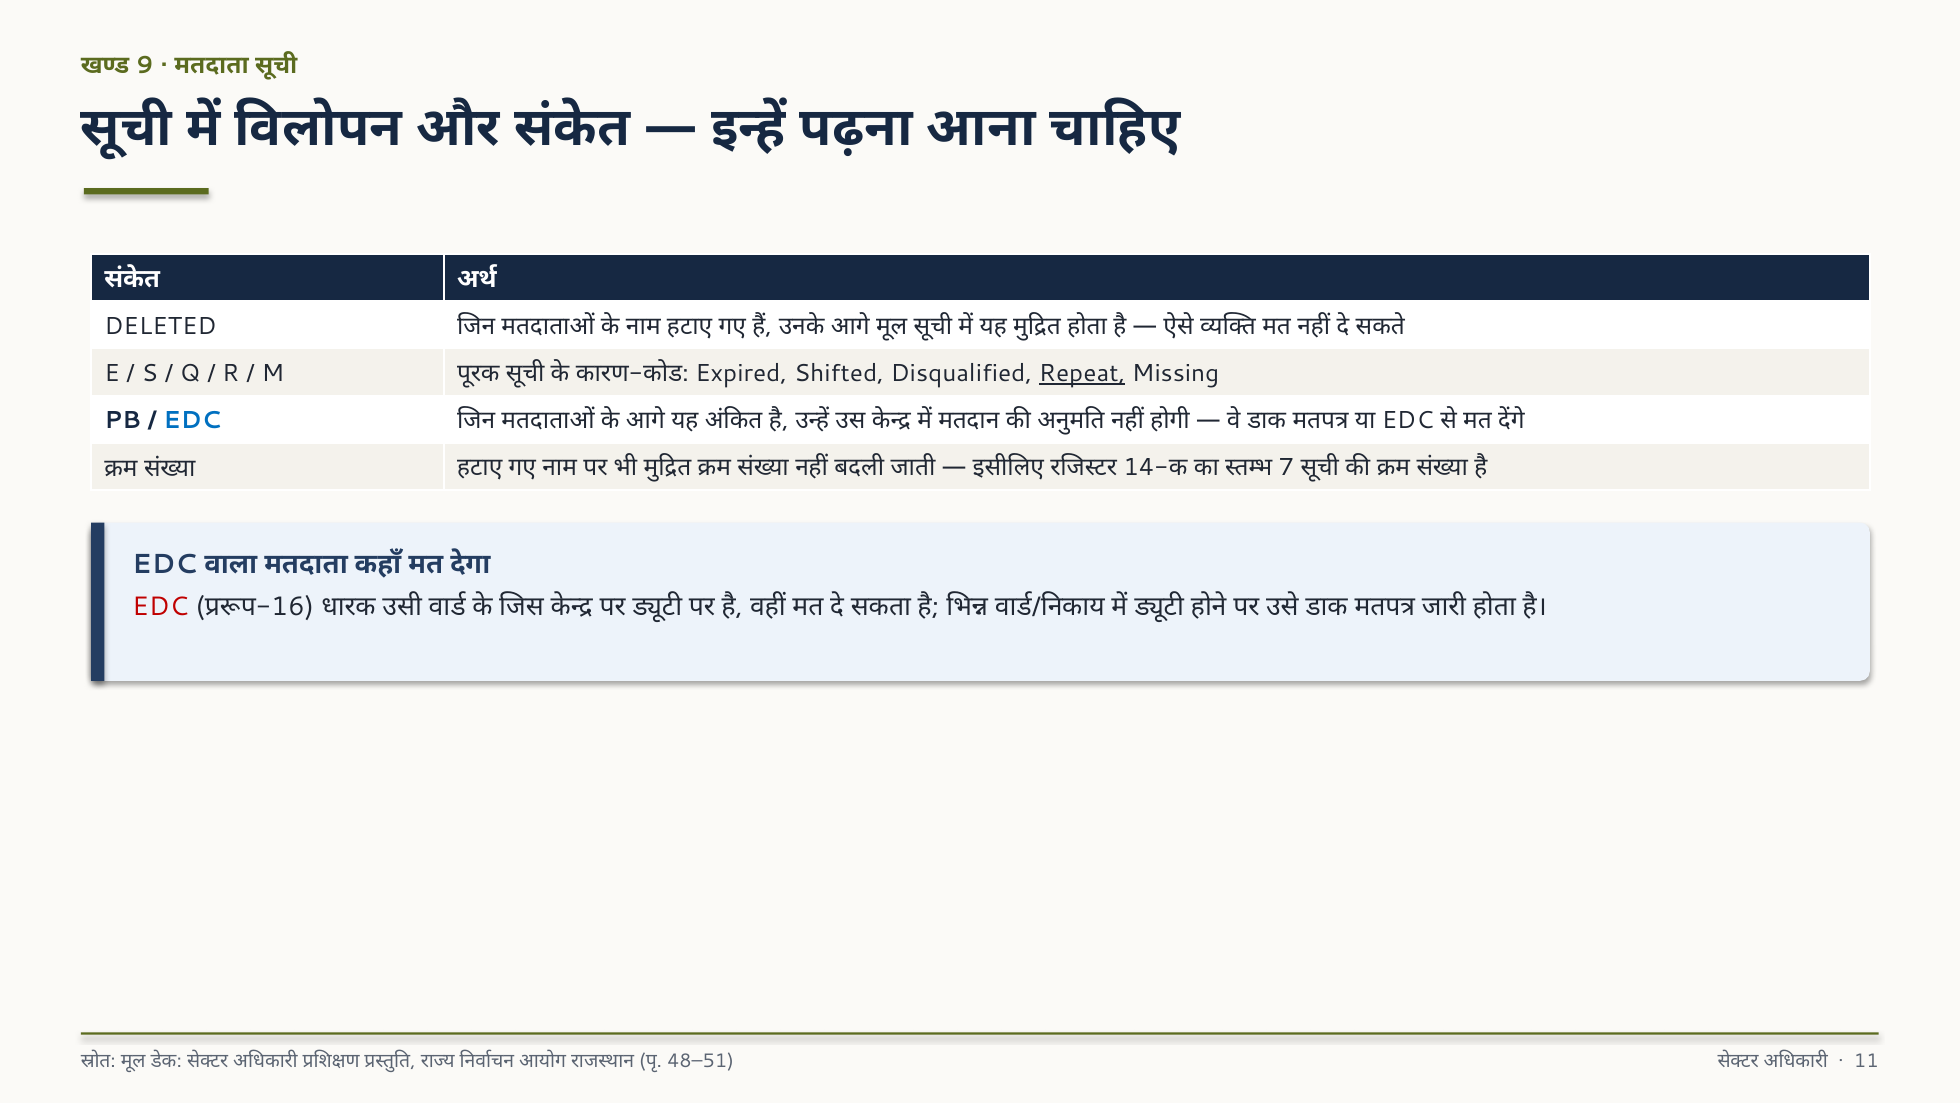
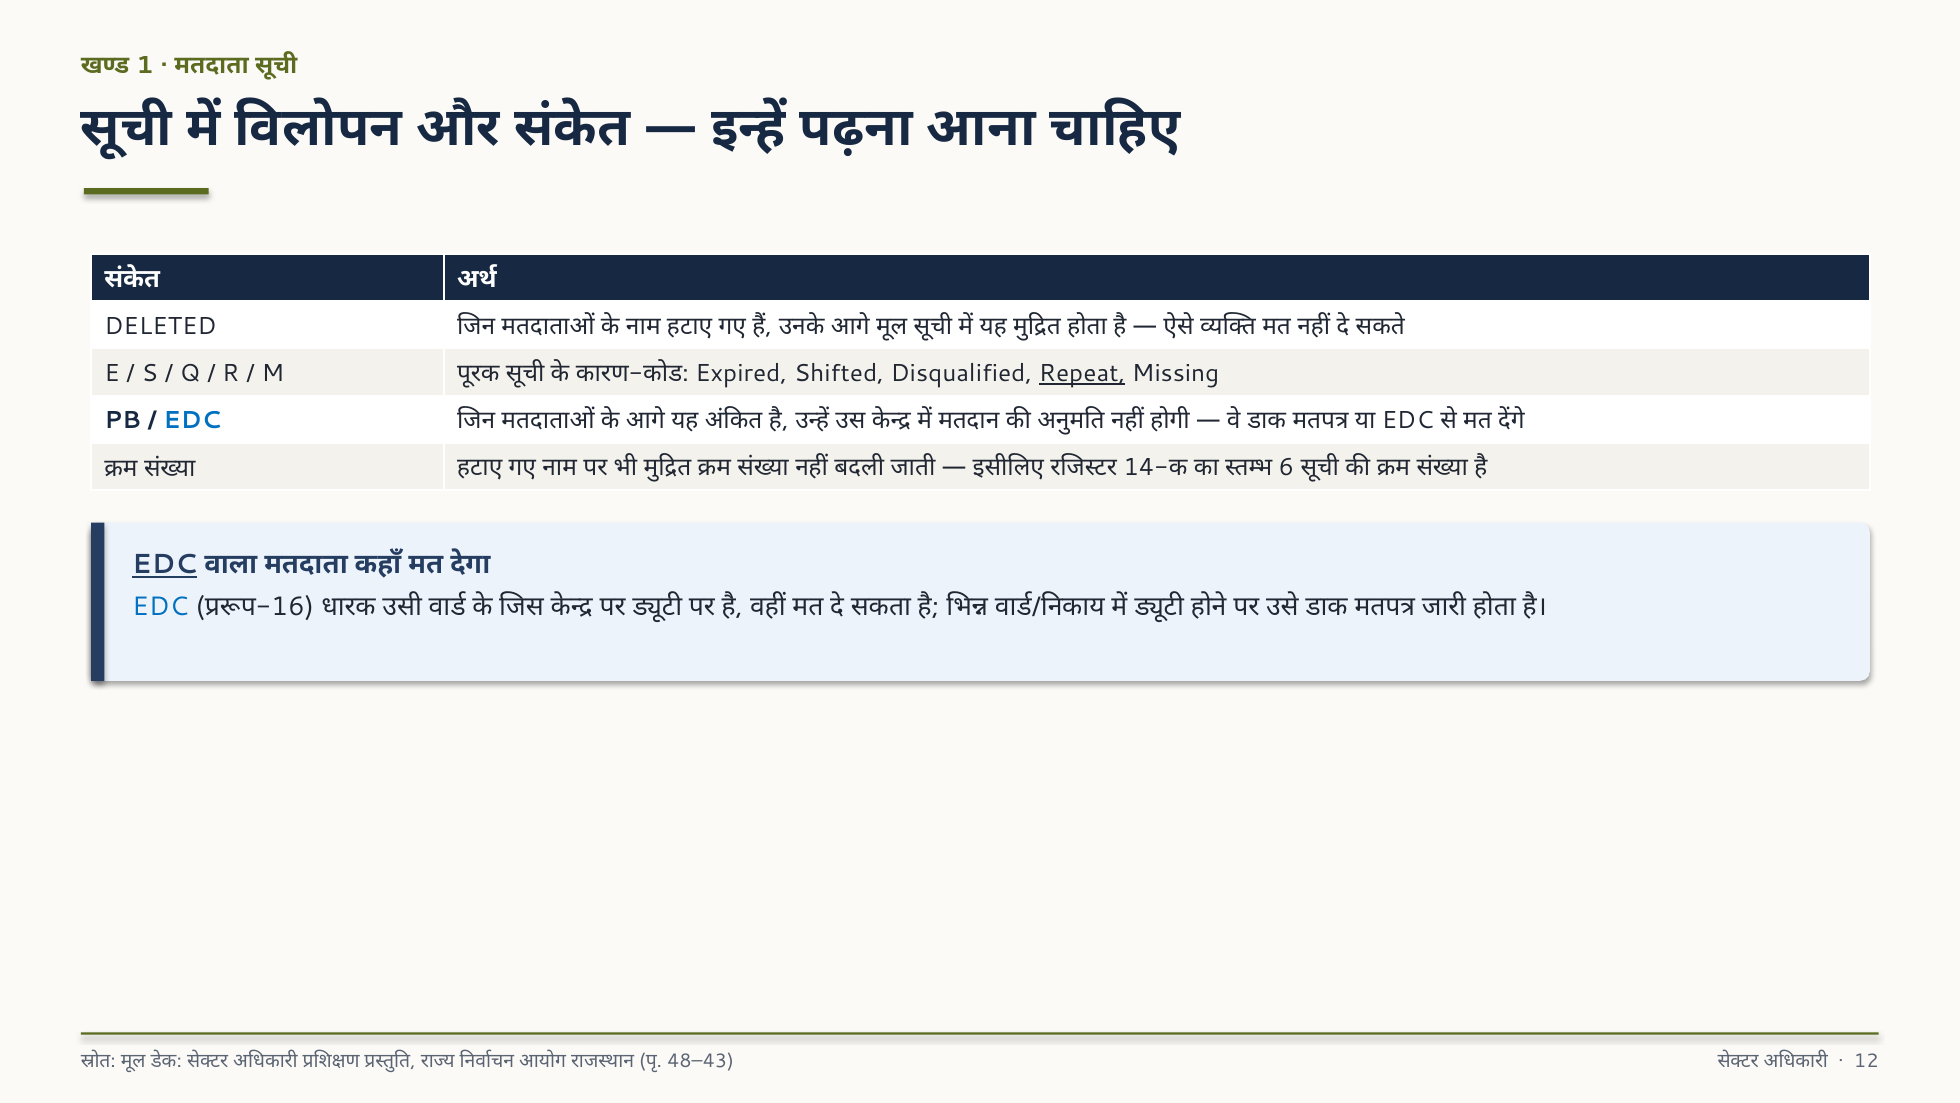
9: 9 -> 1
7: 7 -> 6
EDC at (165, 565) underline: none -> present
EDC at (160, 606) colour: red -> blue
48–51: 48–51 -> 48–43
11: 11 -> 12
